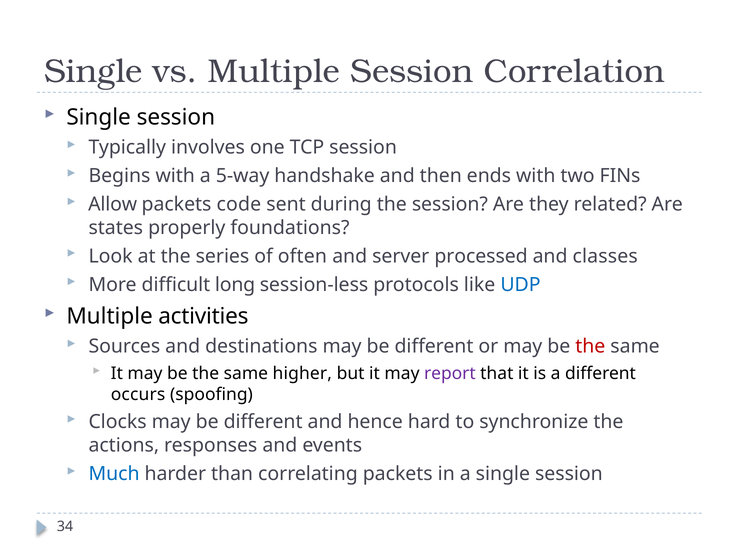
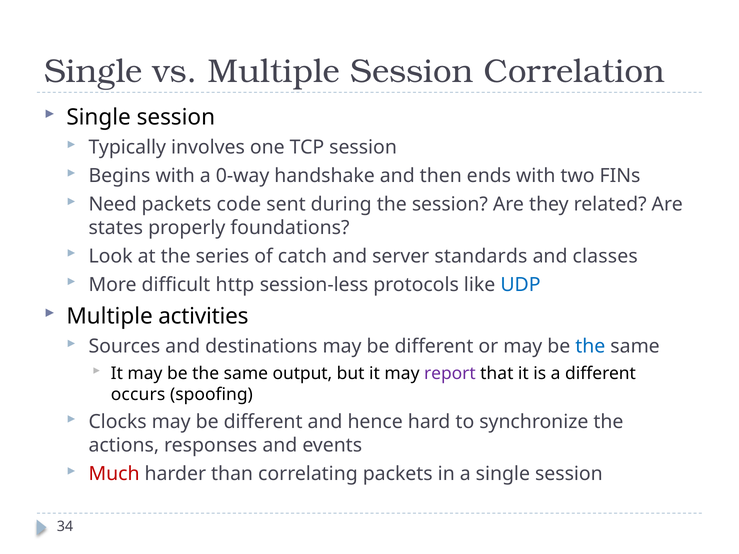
5-way: 5-way -> 0-way
Allow: Allow -> Need
often: often -> catch
processed: processed -> standards
long: long -> http
the at (590, 347) colour: red -> blue
higher: higher -> output
Much colour: blue -> red
